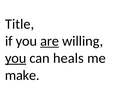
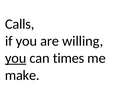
Title: Title -> Calls
are underline: present -> none
heals: heals -> times
